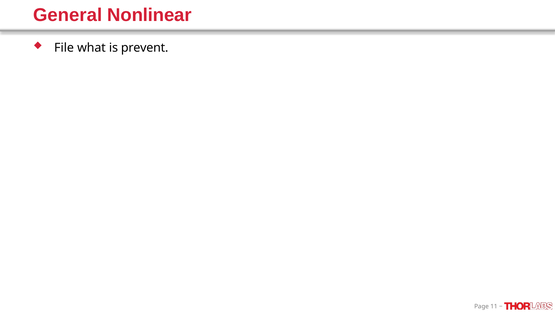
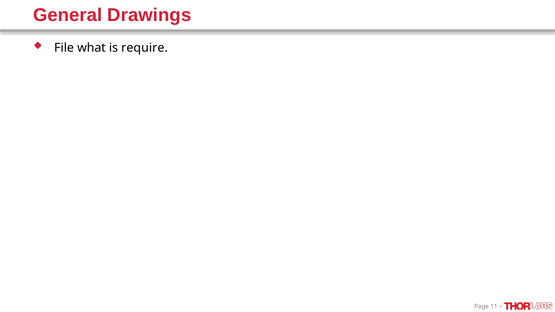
Nonlinear: Nonlinear -> Drawings
prevent: prevent -> require
